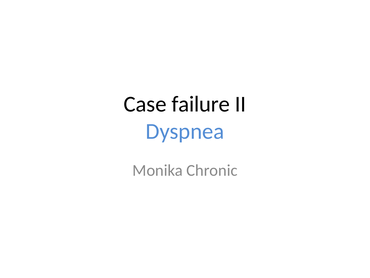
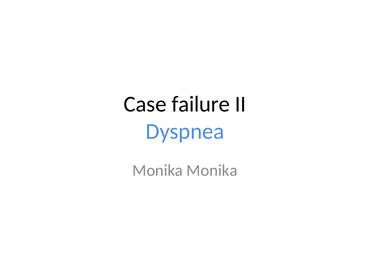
Monika Chronic: Chronic -> Monika
